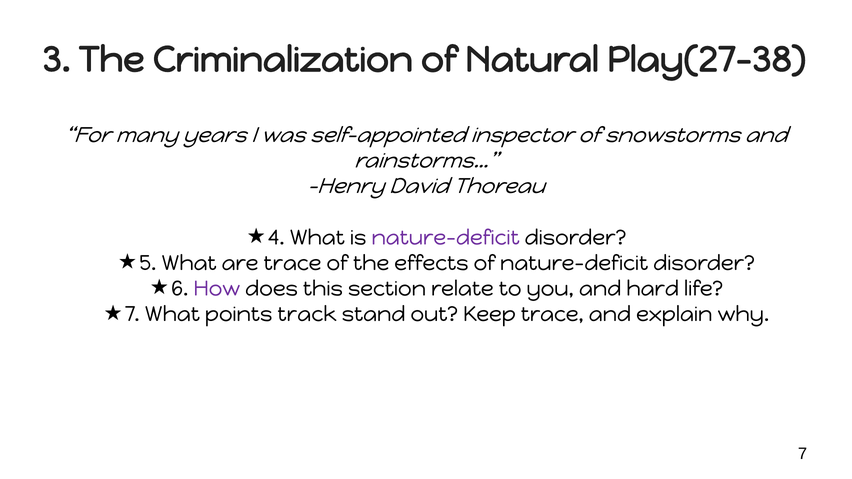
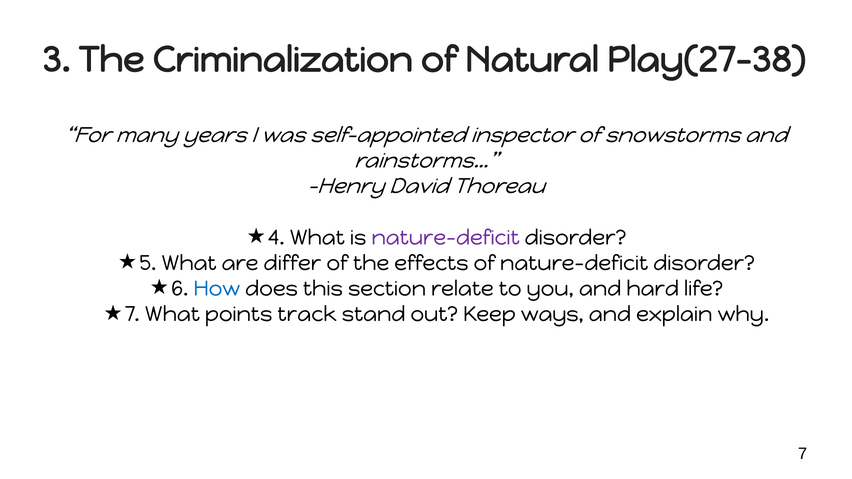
are trace: trace -> differ
How colour: purple -> blue
Keep trace: trace -> ways
